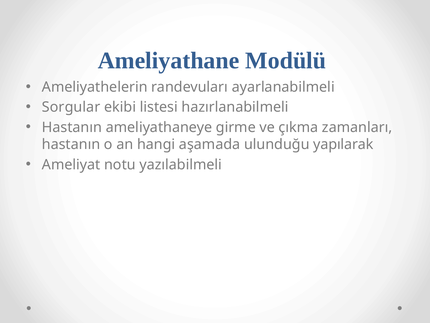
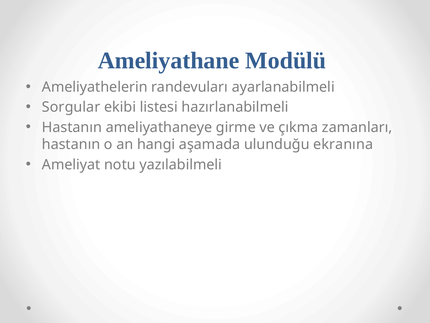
yapılarak: yapılarak -> ekranına
